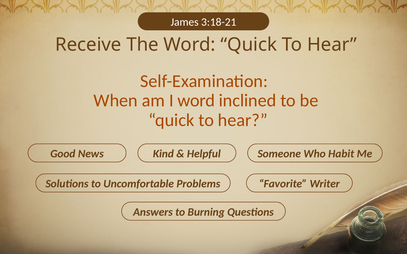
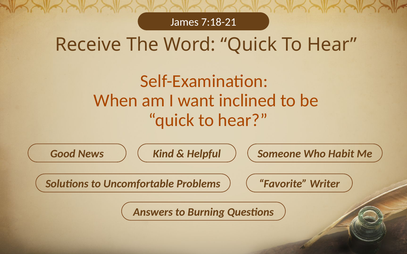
3:18-21: 3:18-21 -> 7:18-21
I word: word -> want
